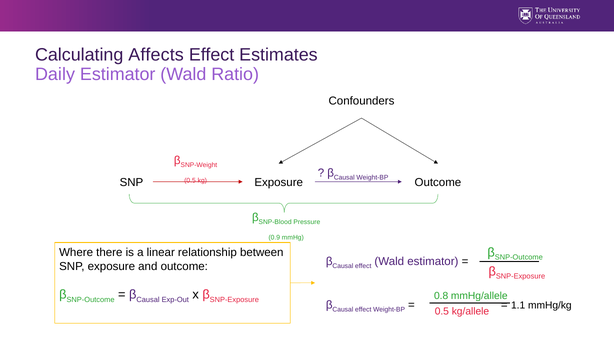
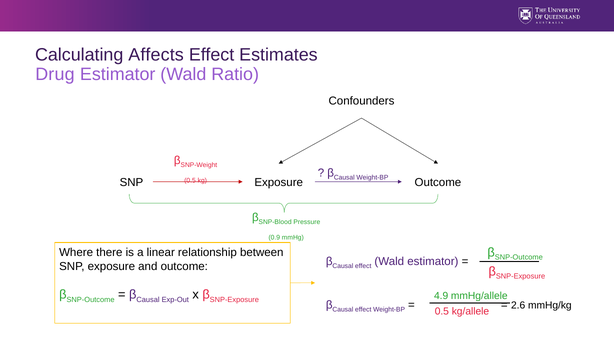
Daily: Daily -> Drug
0.8: 0.8 -> 4.9
1.1: 1.1 -> 2.6
